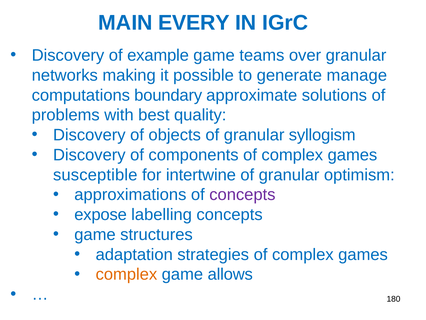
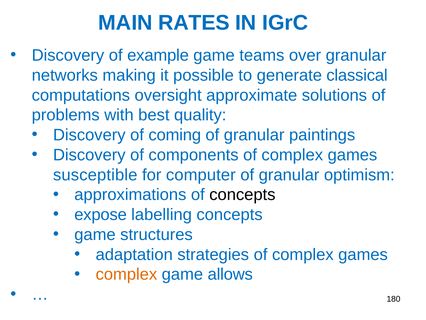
EVERY: EVERY -> RATES
manage: manage -> classical
boundary: boundary -> oversight
objects: objects -> coming
syllogism: syllogism -> paintings
intertwine: intertwine -> computer
concepts at (242, 195) colour: purple -> black
